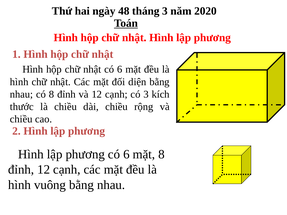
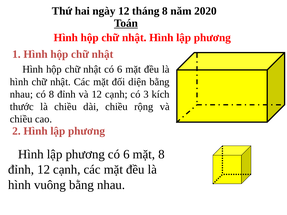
ngày 48: 48 -> 12
tháng 3: 3 -> 8
